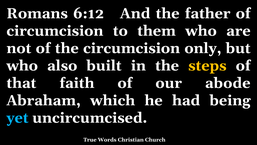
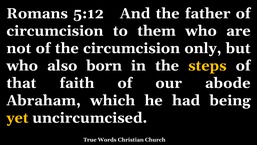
6:12: 6:12 -> 5:12
built: built -> born
yet colour: light blue -> yellow
